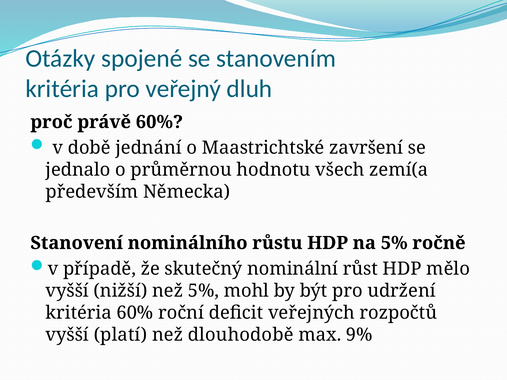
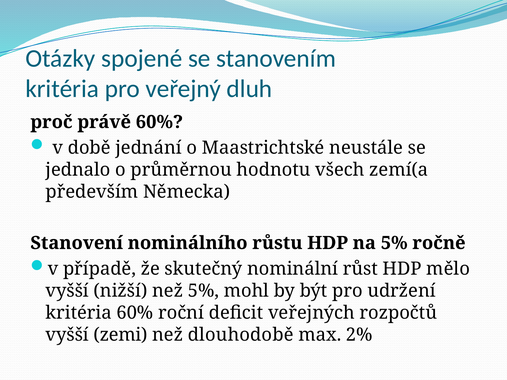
završení: završení -> neustále
platí: platí -> zemi
9%: 9% -> 2%
